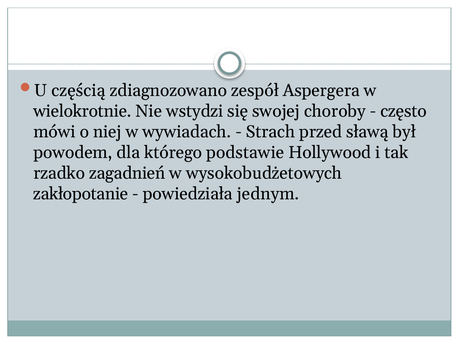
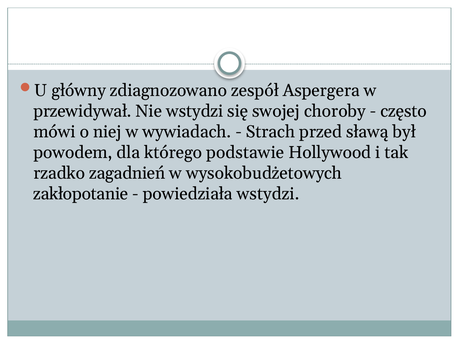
częścią: częścią -> główny
wielokrotnie: wielokrotnie -> przewidywał
powiedziała jednym: jednym -> wstydzi
